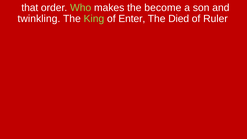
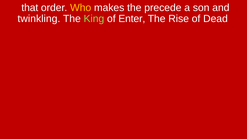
Who colour: light green -> yellow
become: become -> precede
Died: Died -> Rise
Ruler: Ruler -> Dead
